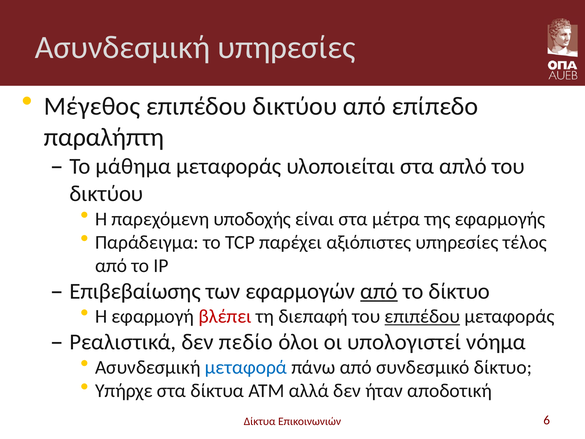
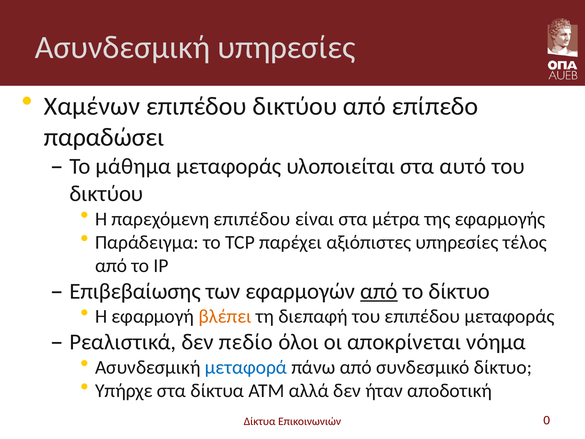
Μέγεθος: Μέγεθος -> Χαμένων
παραλήπτη: παραλήπτη -> παραδώσει
απλό: απλό -> αυτό
παρεχόμενη υποδοχής: υποδοχής -> επιπέδου
βλέπει colour: red -> orange
επιπέδου at (422, 316) underline: present -> none
υπολογιστεί: υπολογιστεί -> αποκρίνεται
6: 6 -> 0
